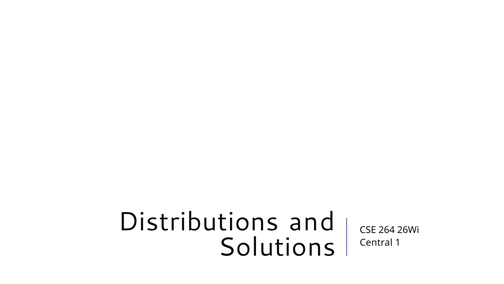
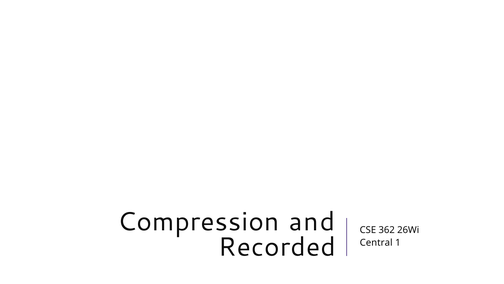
Distributions: Distributions -> Compression
264: 264 -> 362
Solutions: Solutions -> Recorded
